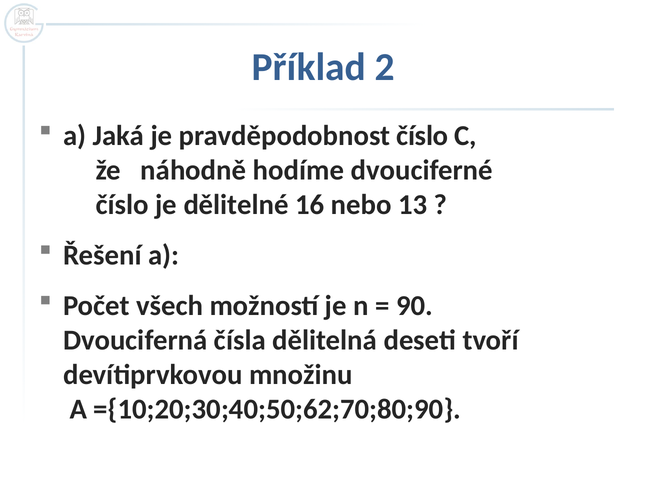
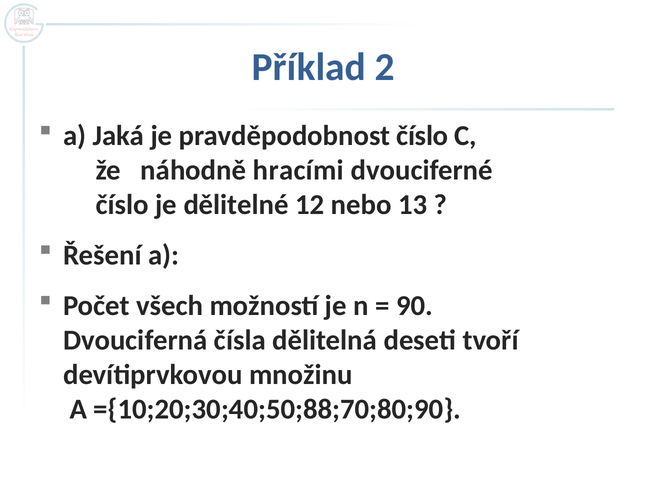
hodíme: hodíme -> hracími
16: 16 -> 12
={10;20;30;40;50;62;70;80;90: ={10;20;30;40;50;62;70;80;90 -> ={10;20;30;40;50;88;70;80;90
